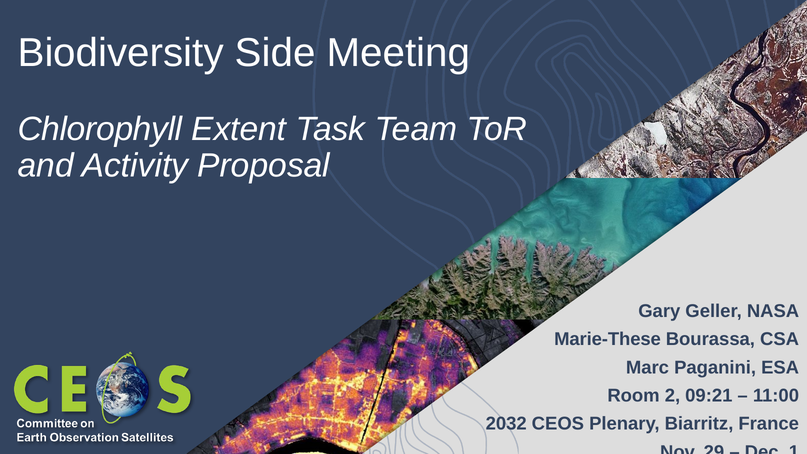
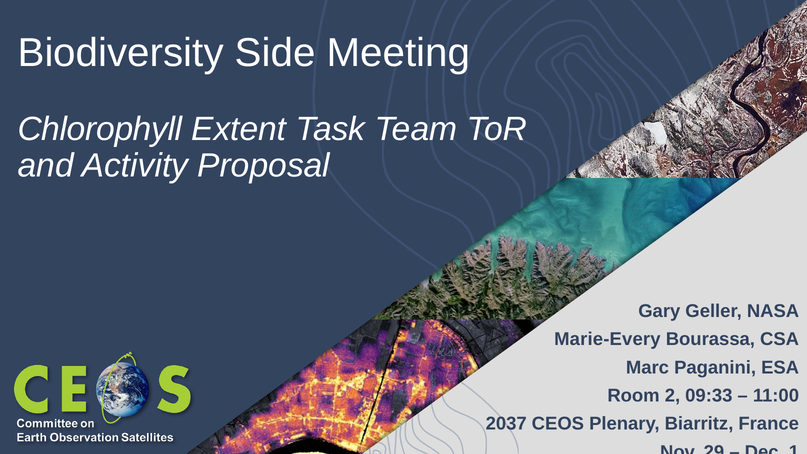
Marie-These: Marie-These -> Marie-Every
09:21: 09:21 -> 09:33
2032: 2032 -> 2037
